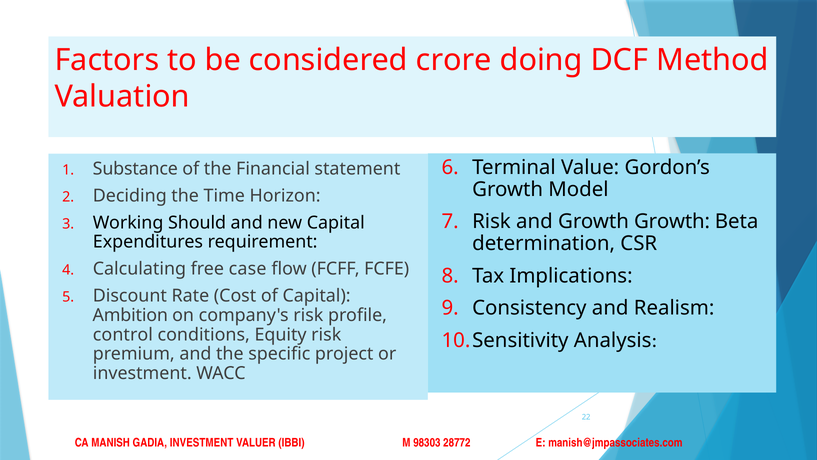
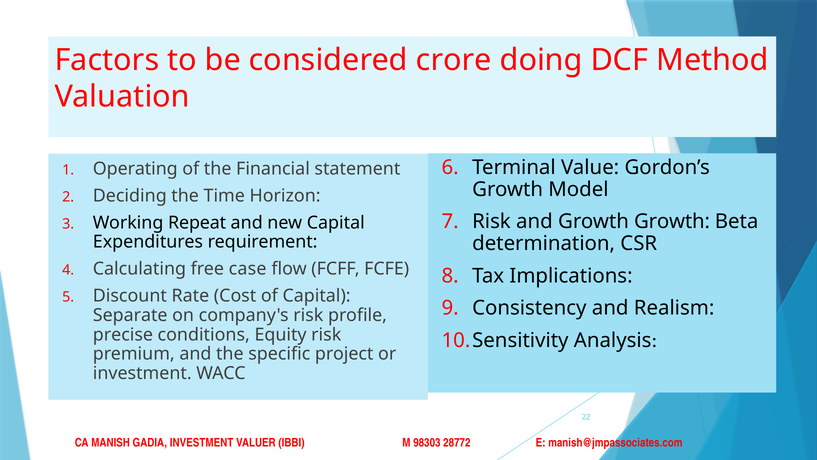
Substance: Substance -> Operating
Should: Should -> Repeat
Ambition: Ambition -> Separate
control: control -> precise
